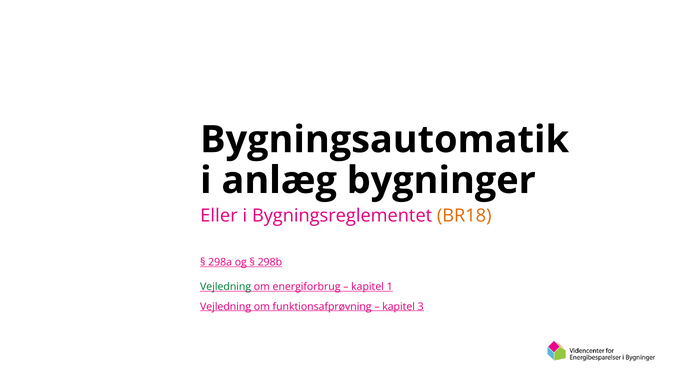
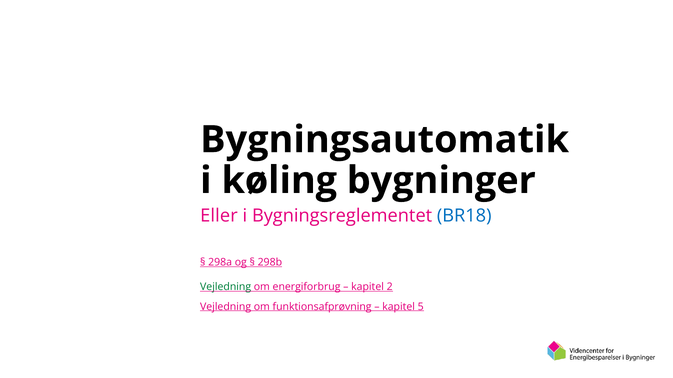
anlæg: anlæg -> køling
BR18 colour: orange -> blue
1: 1 -> 2
3: 3 -> 5
